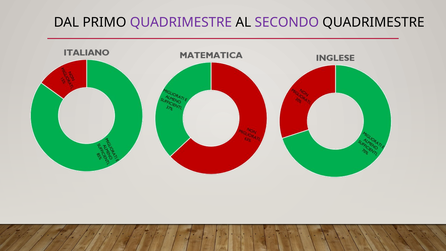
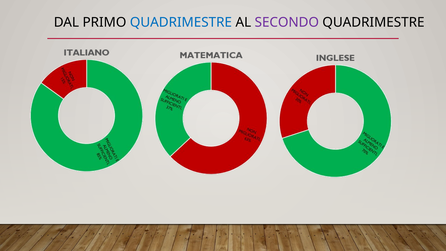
QUADRIMESTRE at (181, 22) colour: purple -> blue
